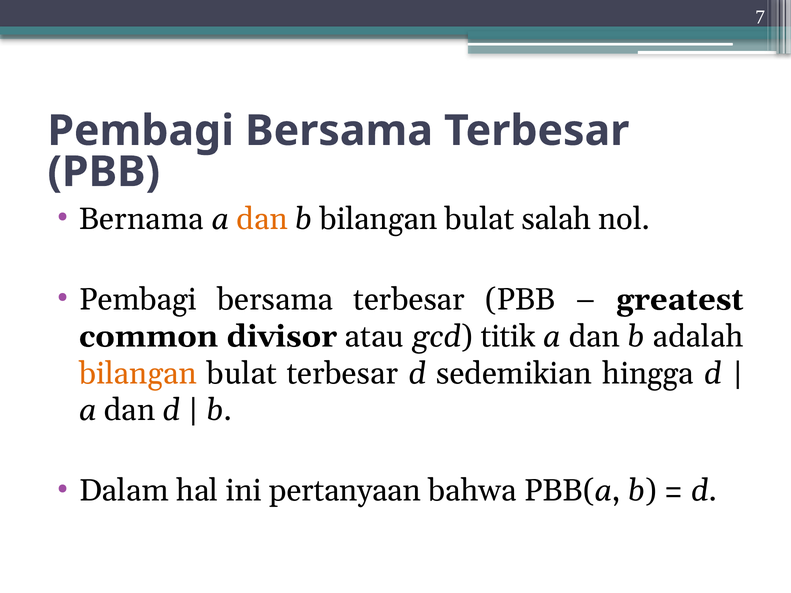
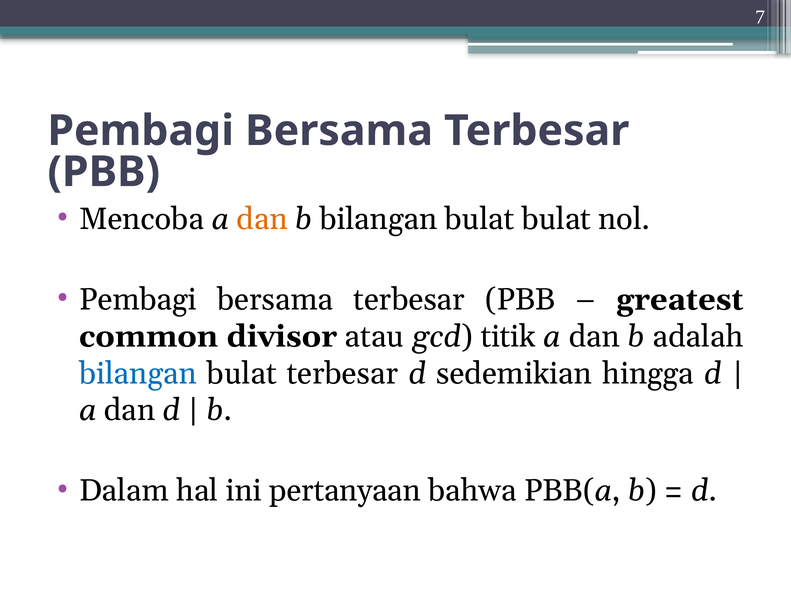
Bernama: Bernama -> Mencoba
bulat salah: salah -> bulat
bilangan at (138, 374) colour: orange -> blue
